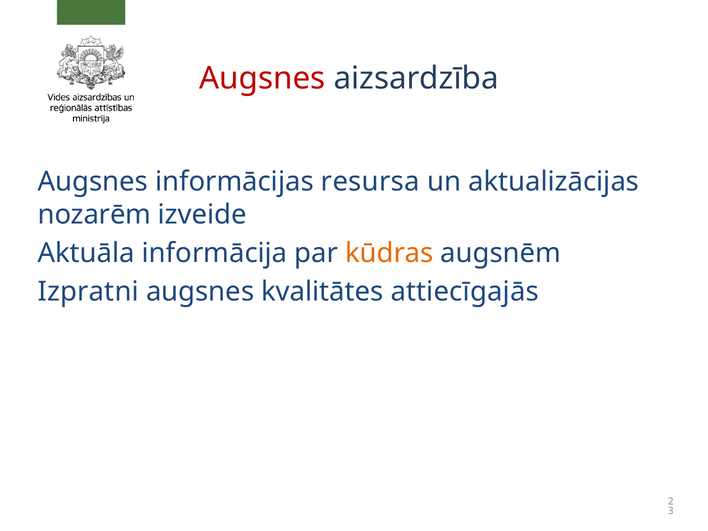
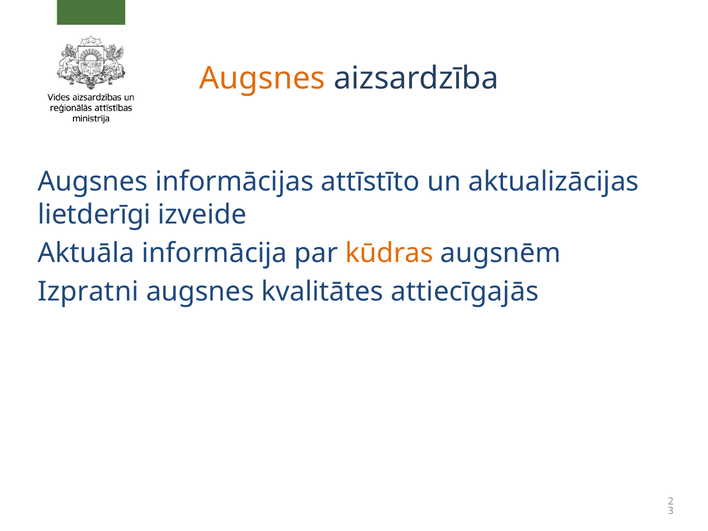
Augsnes at (262, 78) colour: red -> orange
resursa: resursa -> attīstīto
nozarēm: nozarēm -> lietderīgi
